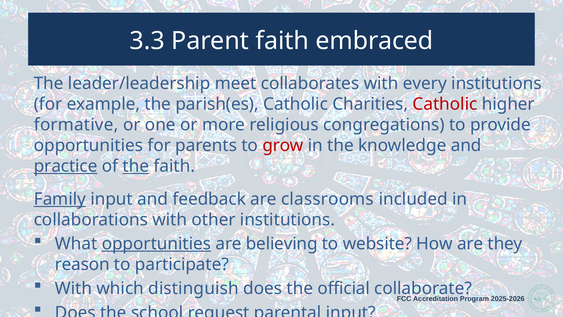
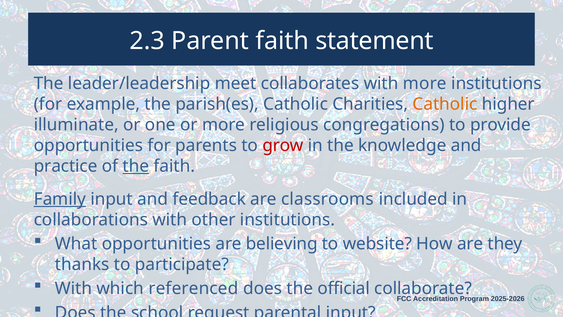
3.3: 3.3 -> 2.3
embraced: embraced -> statement
with every: every -> more
Catholic at (445, 104) colour: red -> orange
formative: formative -> illuminate
practice underline: present -> none
opportunities at (156, 244) underline: present -> none
reason: reason -> thanks
distinguish: distinguish -> referenced
